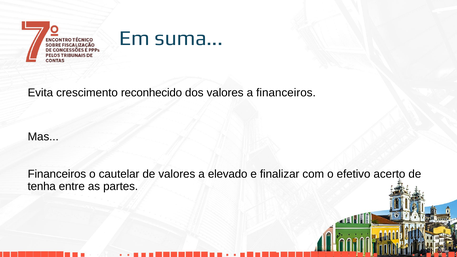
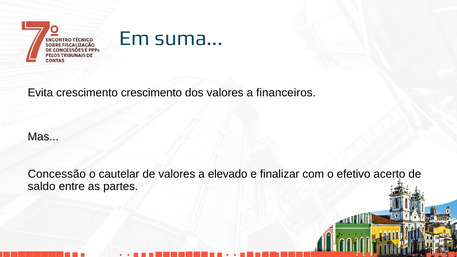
crescimento reconhecido: reconhecido -> crescimento
Financeiros at (57, 174): Financeiros -> Concessão
tenha: tenha -> saldo
